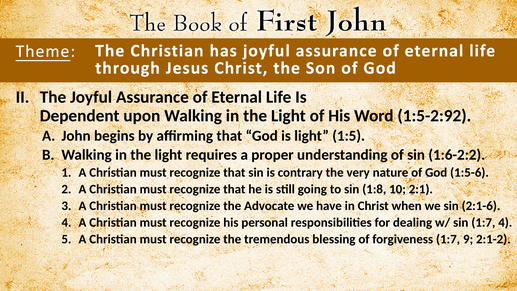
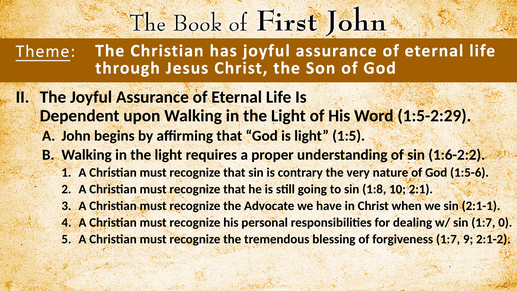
1:5-2:92: 1:5-2:92 -> 1:5-2:29
2:1-6: 2:1-6 -> 2:1-1
1:7 4: 4 -> 0
